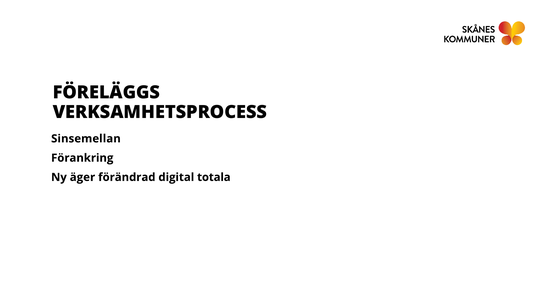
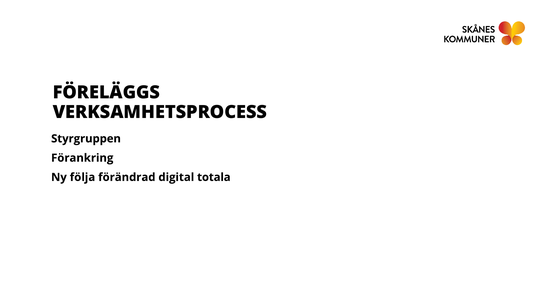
Sinsemellan: Sinsemellan -> Styrgruppen
äger: äger -> följa
